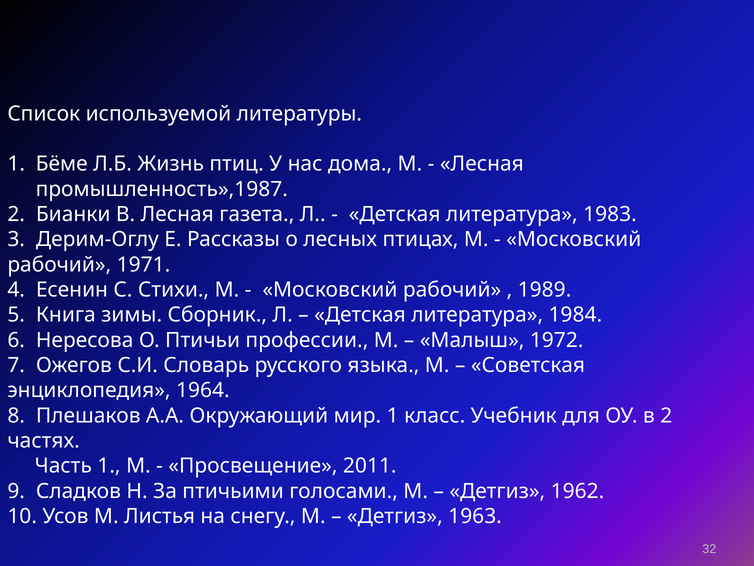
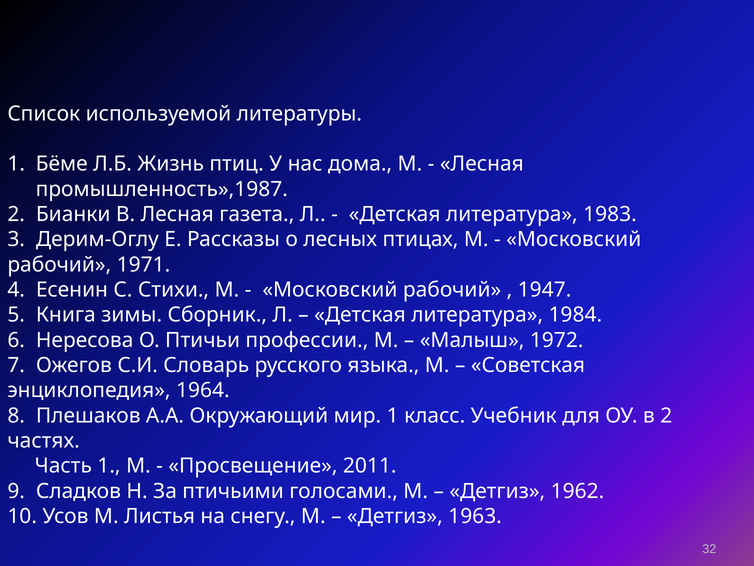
1989: 1989 -> 1947
